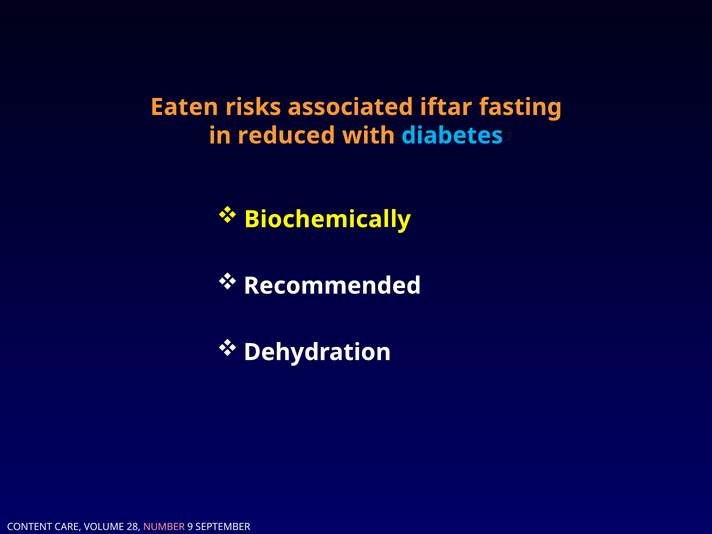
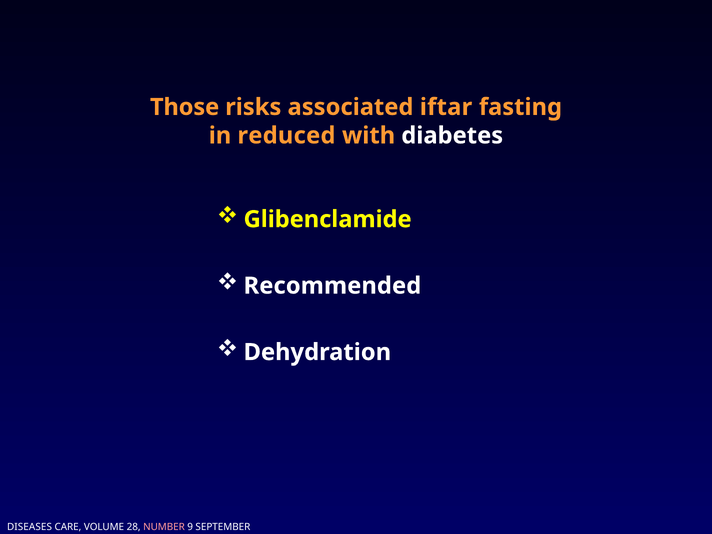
Eaten: Eaten -> Those
diabetes colour: light blue -> white
Biochemically: Biochemically -> Glibenclamide
CONTENT: CONTENT -> DISEASES
